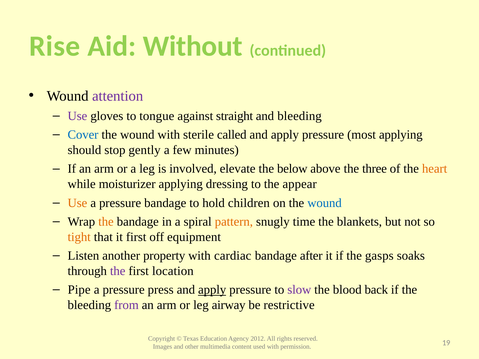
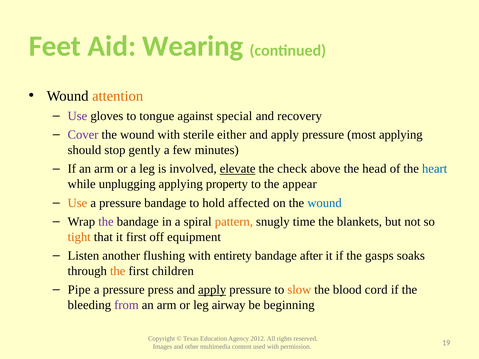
Rise: Rise -> Feet
Without: Without -> Wearing
attention colour: purple -> orange
straight: straight -> special
and bleeding: bleeding -> recovery
Cover colour: blue -> purple
called: called -> either
elevate underline: none -> present
below: below -> check
three: three -> head
heart colour: orange -> blue
moisturizer: moisturizer -> unplugging
dressing: dressing -> property
children: children -> affected
the at (106, 222) colour: orange -> purple
property: property -> flushing
cardiac: cardiac -> entirety
the at (118, 271) colour: purple -> orange
location: location -> children
slow colour: purple -> orange
back: back -> cord
restrictive: restrictive -> beginning
